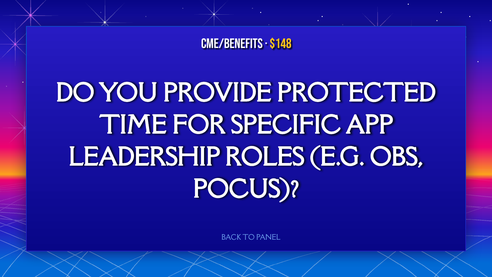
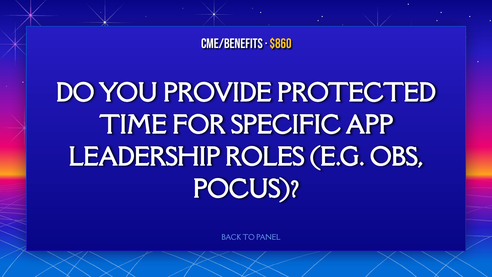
$148: $148 -> $860
